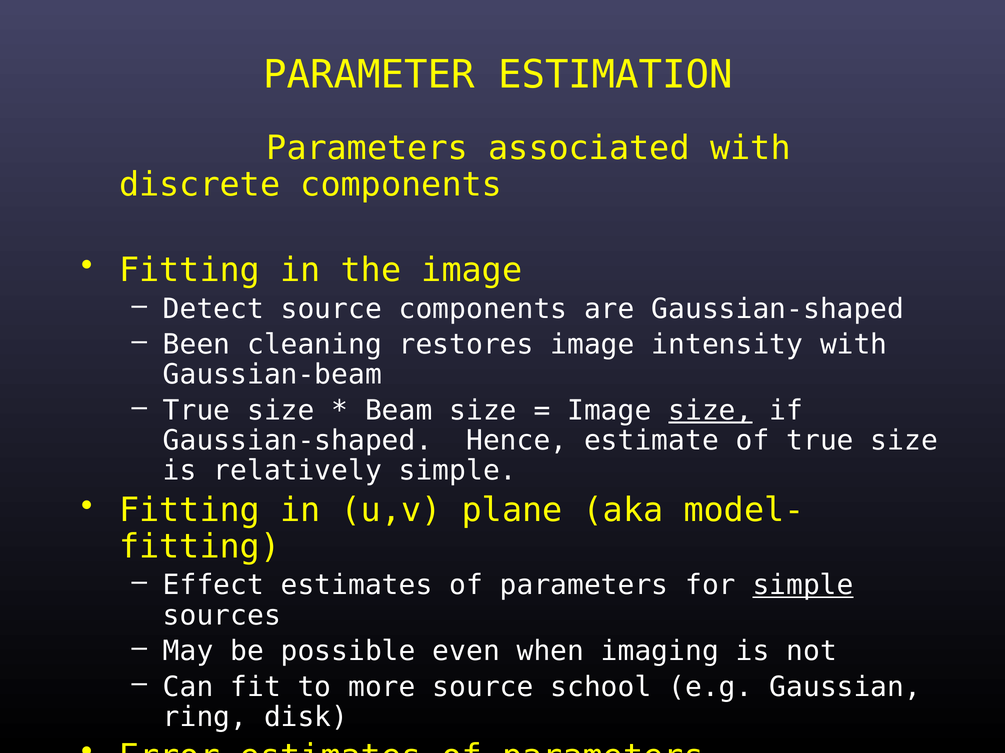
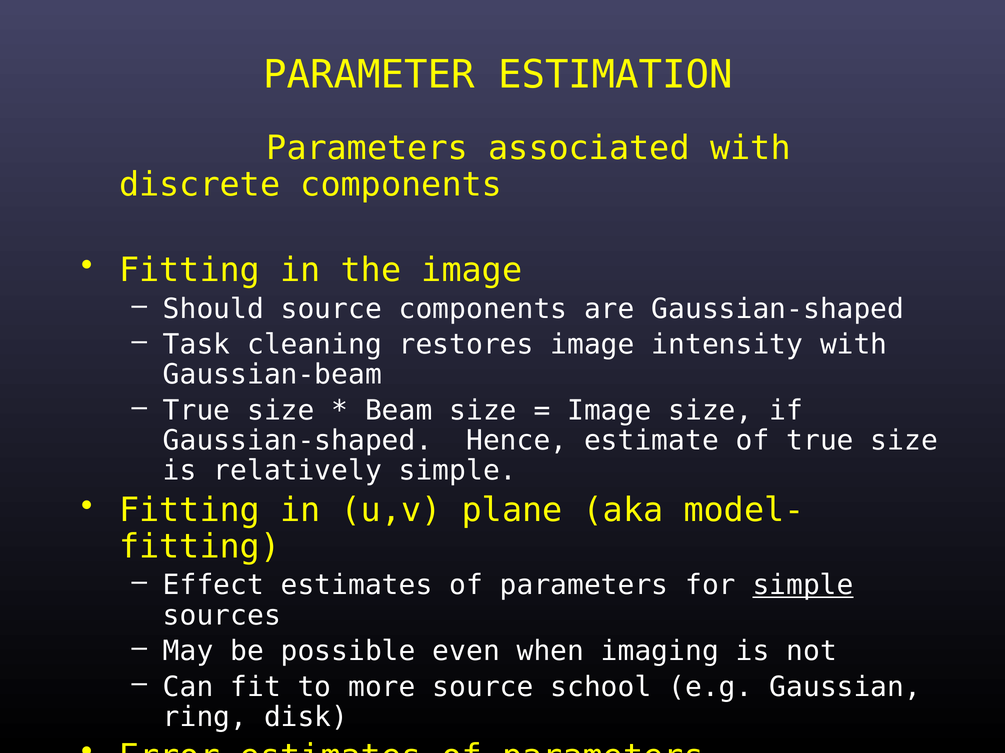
Detect: Detect -> Should
Been: Been -> Task
size at (710, 411) underline: present -> none
